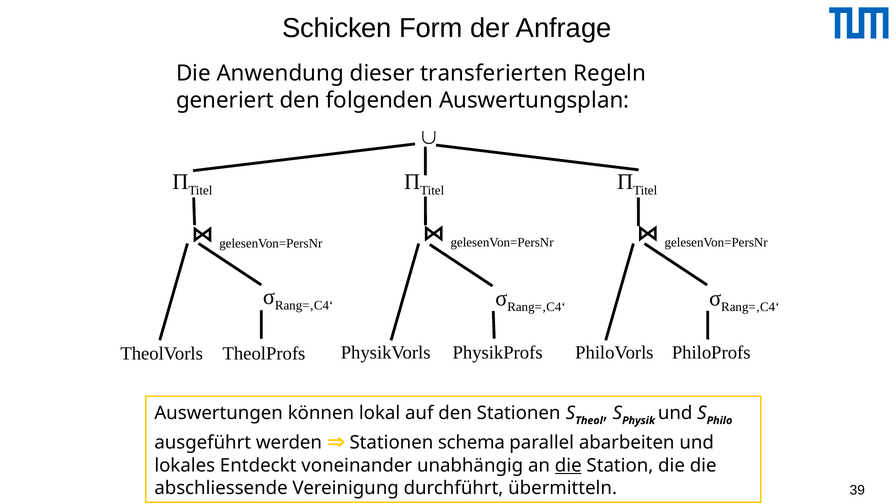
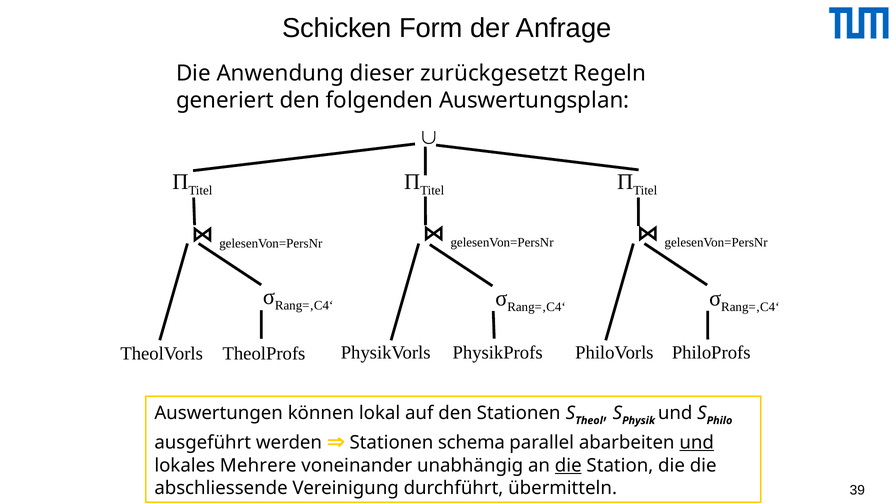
transferierten: transferierten -> zurückgesetzt
und at (697, 443) underline: none -> present
Entdeckt: Entdeckt -> Mehrere
